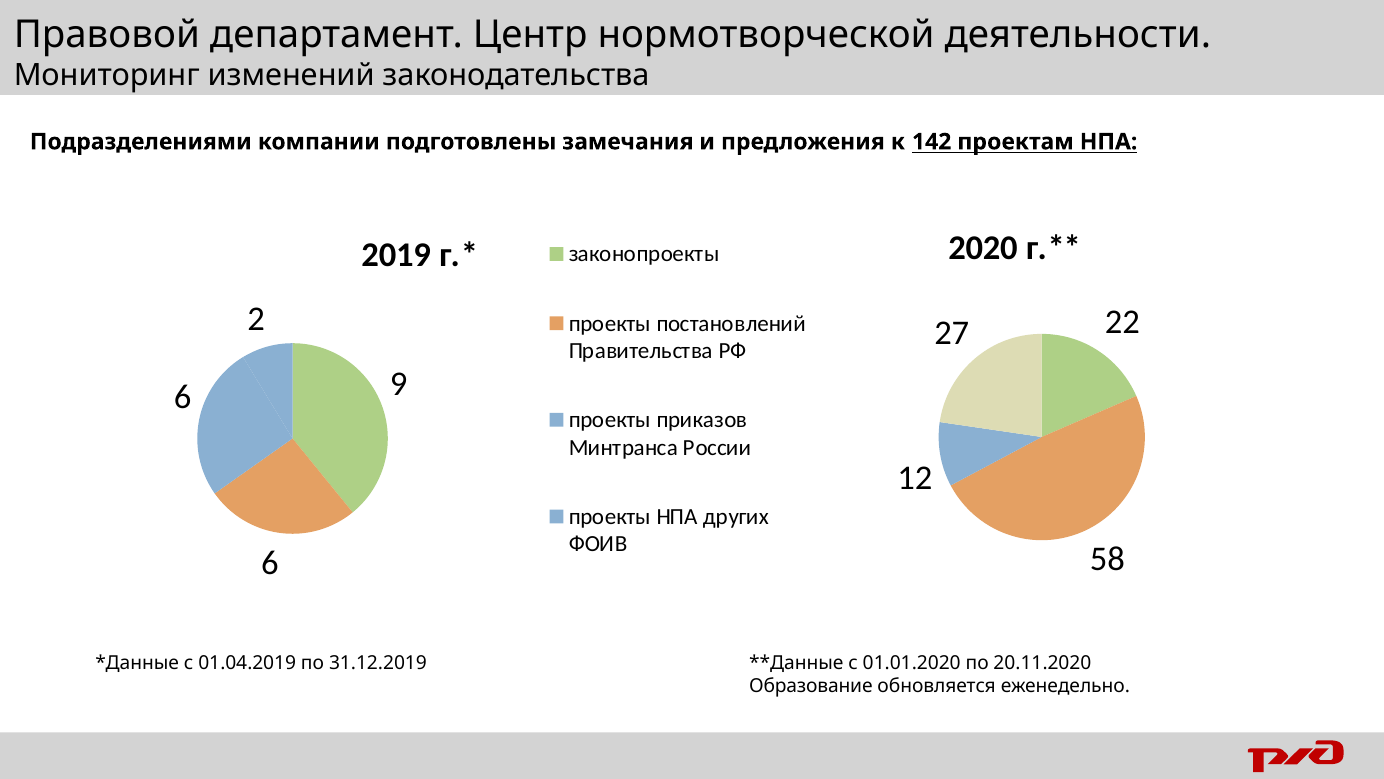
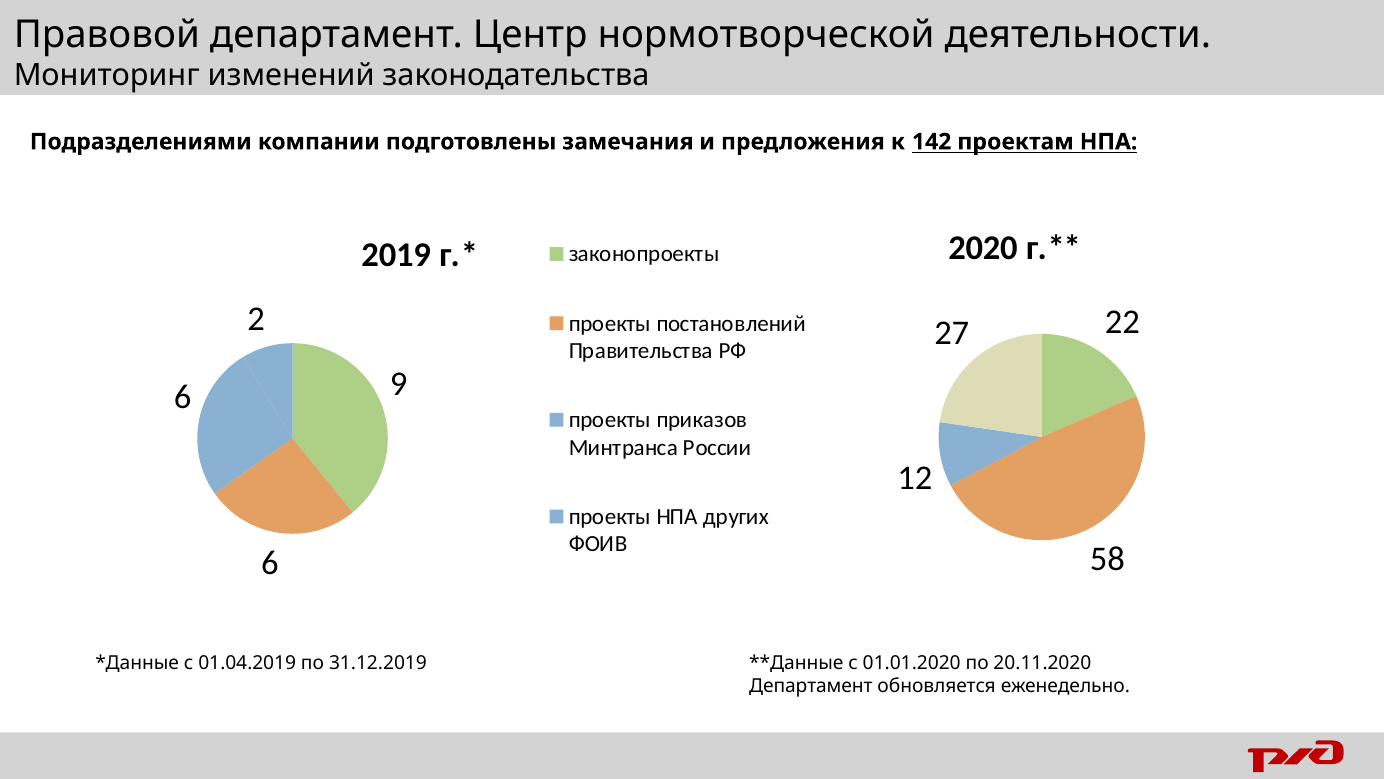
Образование at (811, 685): Образование -> Департамент
